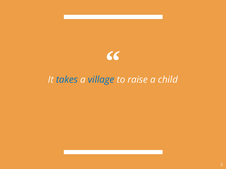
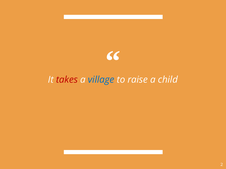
takes colour: blue -> red
